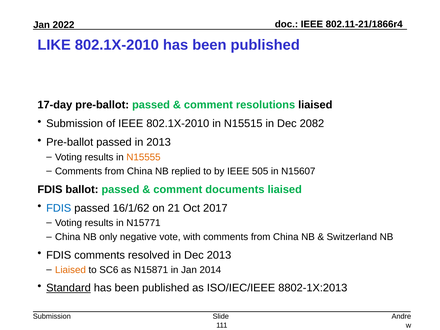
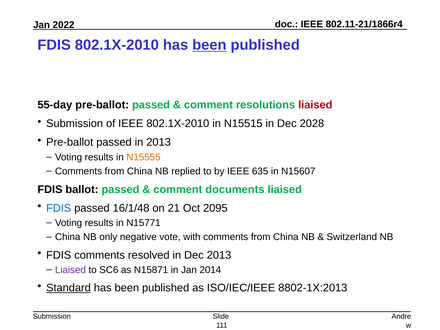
LIKE at (54, 45): LIKE -> FDIS
been at (209, 45) underline: none -> present
17-day: 17-day -> 55-day
liaised at (315, 105) colour: black -> red
2082: 2082 -> 2028
505: 505 -> 635
16/1/62: 16/1/62 -> 16/1/48
2017: 2017 -> 2095
Liaised at (70, 270) colour: orange -> purple
